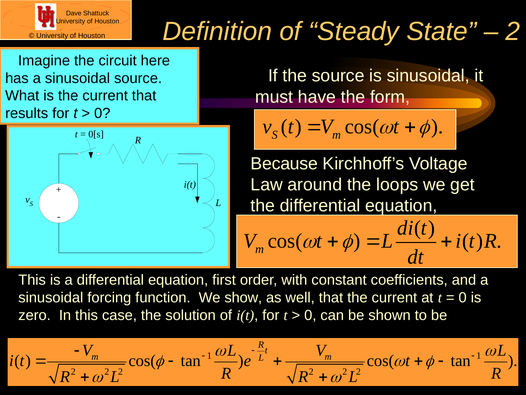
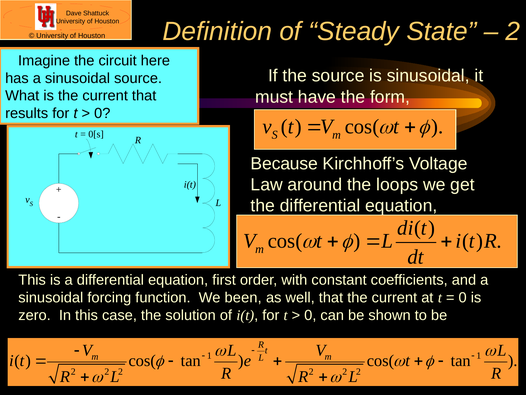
show: show -> been
